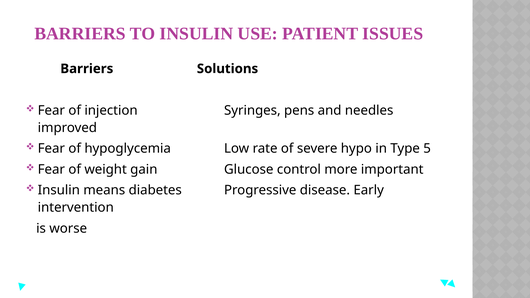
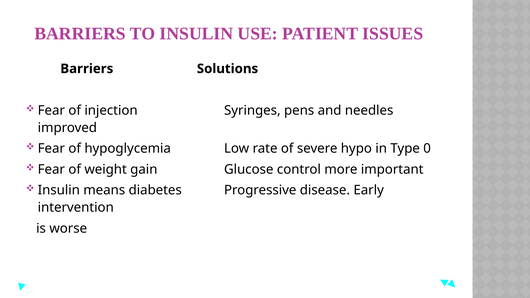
5: 5 -> 0
